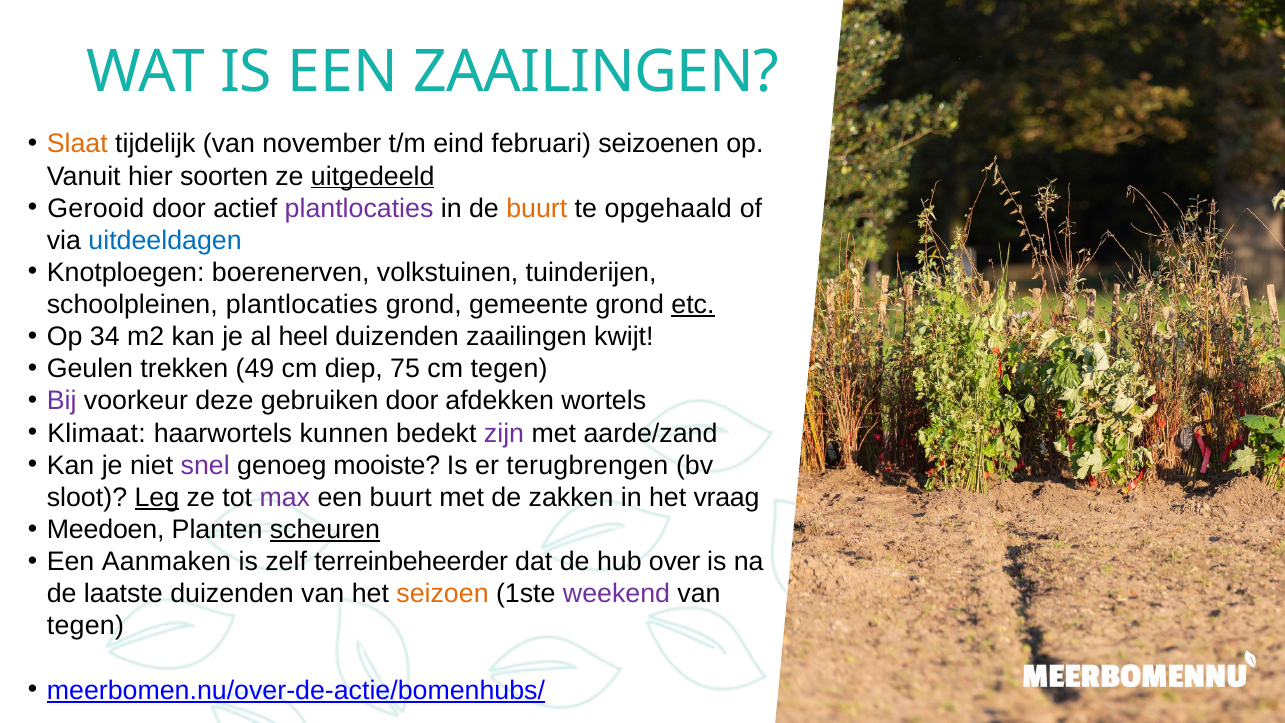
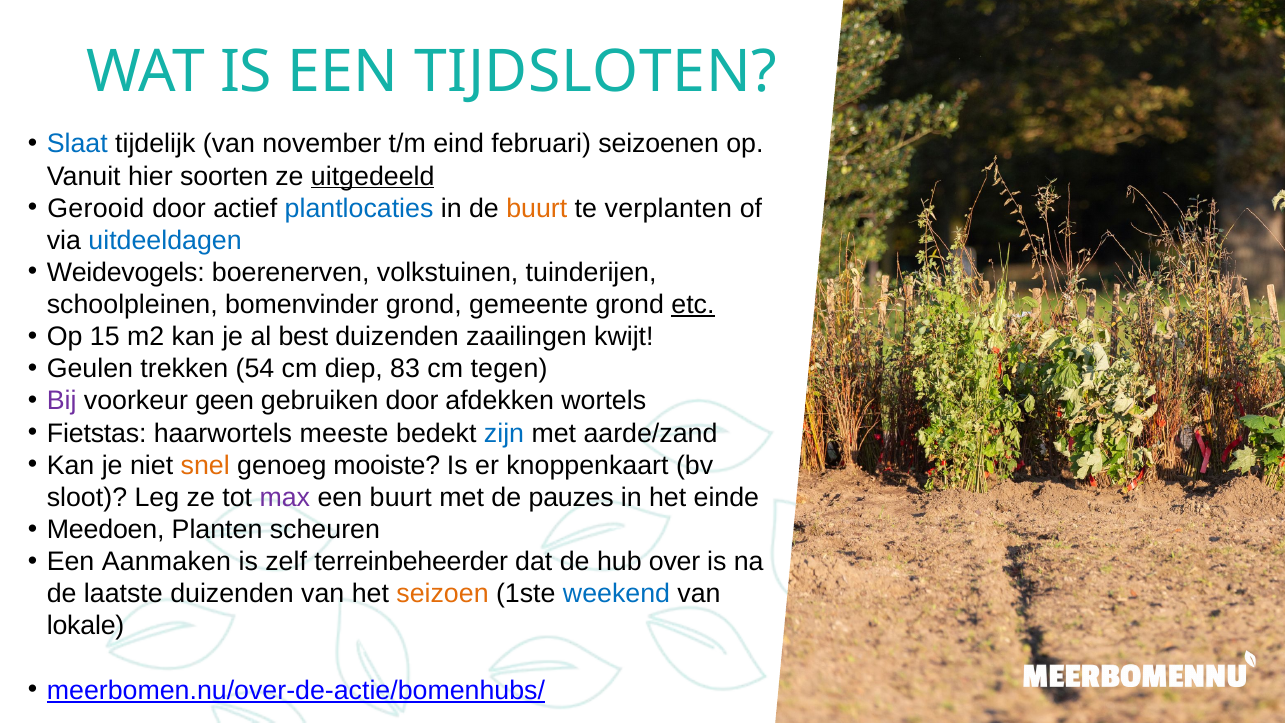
EEN ZAAILINGEN: ZAAILINGEN -> TIJDSLOTEN
Slaat colour: orange -> blue
plantlocaties at (359, 208) colour: purple -> blue
opgehaald: opgehaald -> verplanten
Knotploegen: Knotploegen -> Weidevogels
schoolpleinen plantlocaties: plantlocaties -> bomenvinder
34: 34 -> 15
heel: heel -> best
49: 49 -> 54
75: 75 -> 83
deze: deze -> geen
Klimaat: Klimaat -> Fietstas
kunnen: kunnen -> meeste
zijn colour: purple -> blue
snel colour: purple -> orange
terugbrengen: terugbrengen -> knoppenkaart
Leg underline: present -> none
zakken: zakken -> pauzes
vraag: vraag -> einde
scheuren underline: present -> none
weekend colour: purple -> blue
tegen at (85, 626): tegen -> lokale
